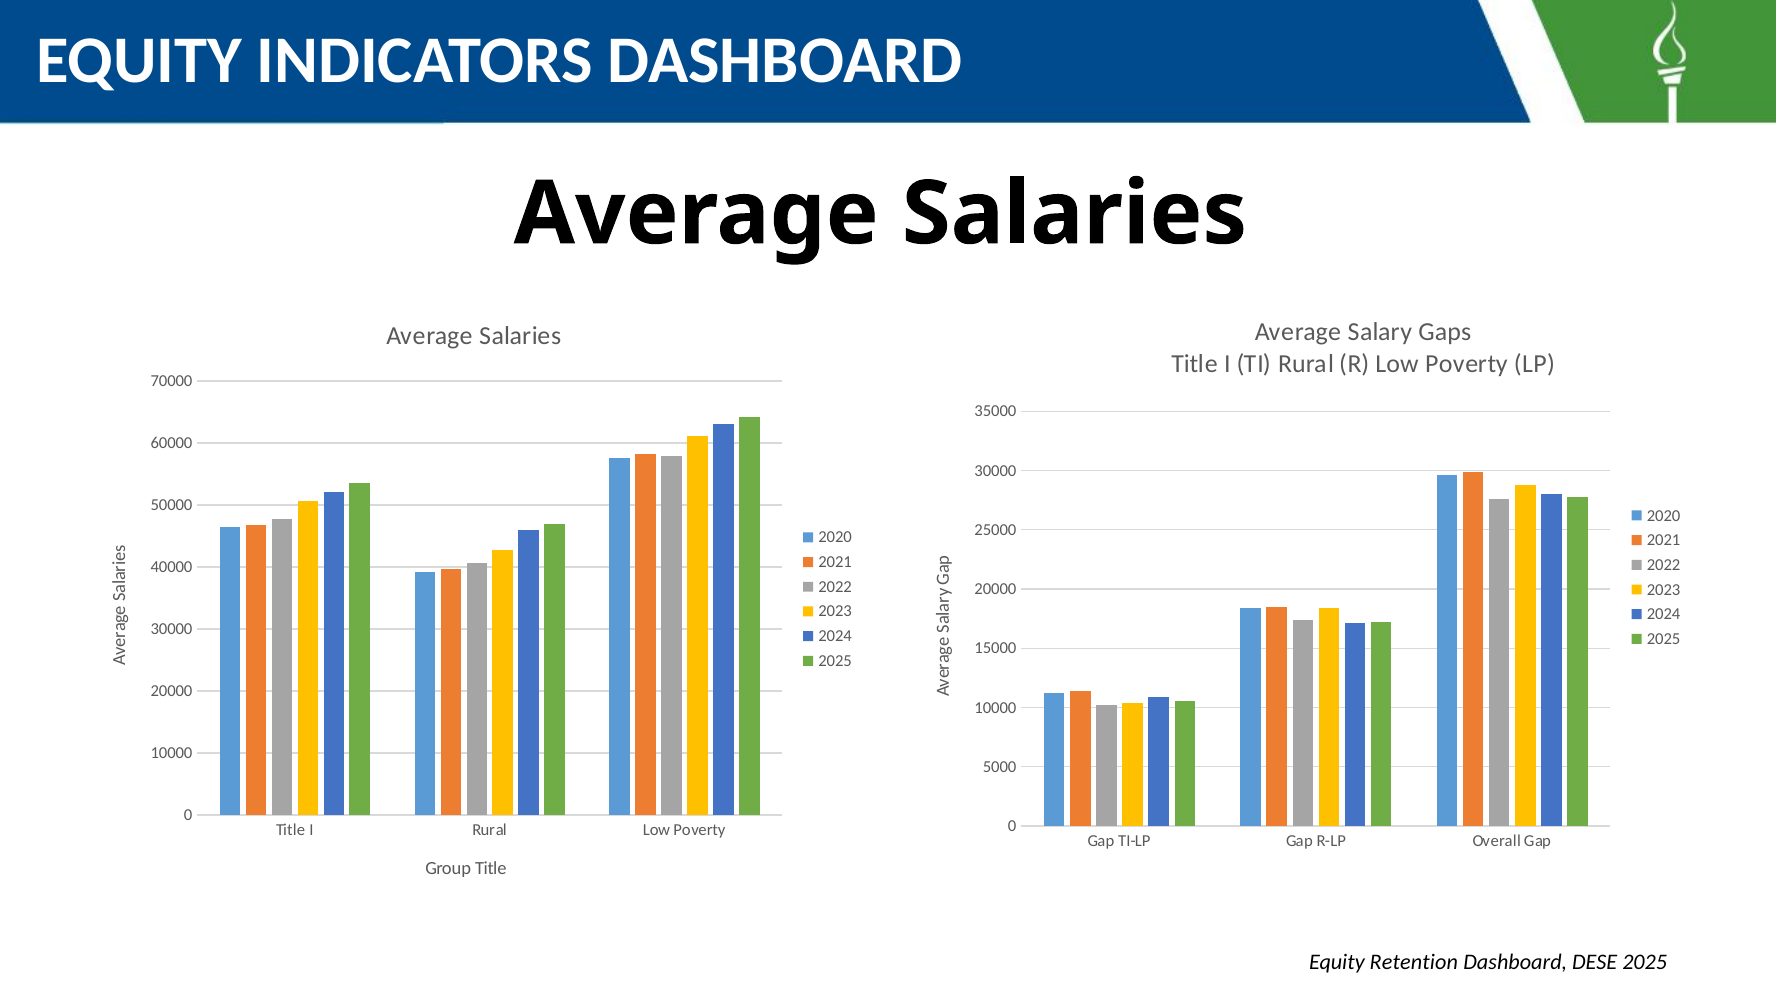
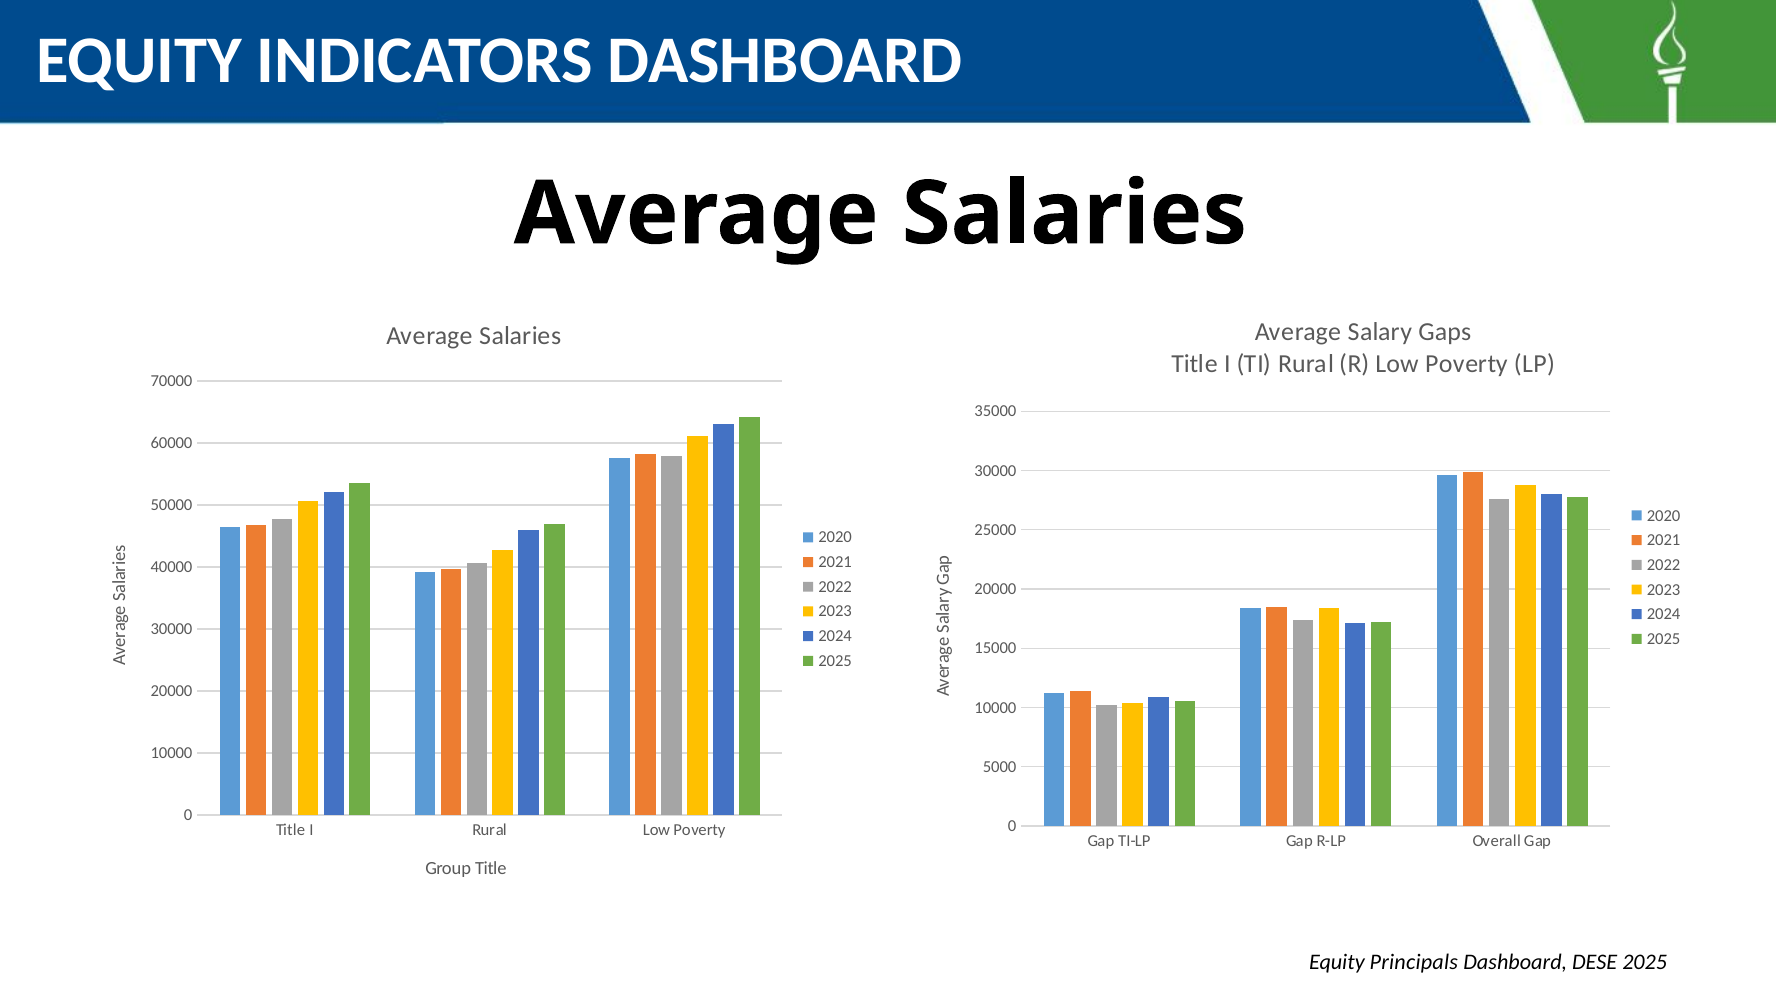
Retention: Retention -> Principals
